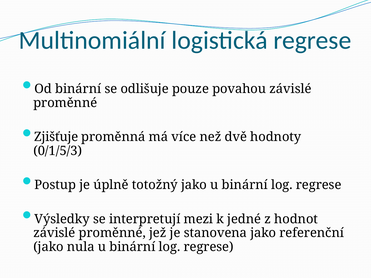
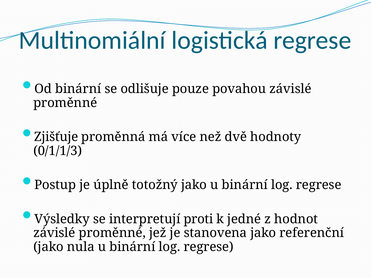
0/1/5/3: 0/1/5/3 -> 0/1/1/3
mezi: mezi -> proti
